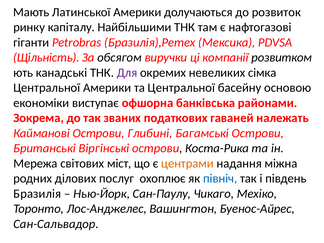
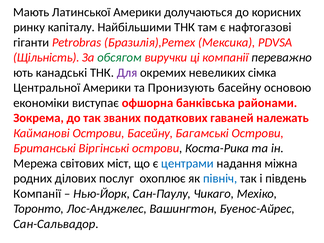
розвиток: розвиток -> корисних
обсягом colour: black -> green
розвитком: розвитком -> переважно
та Центральної: Центральної -> Пронизують
Острови Глибині: Глибині -> Басейну
центрами colour: orange -> blue
Бразилія at (37, 194): Бразилія -> Компанії
